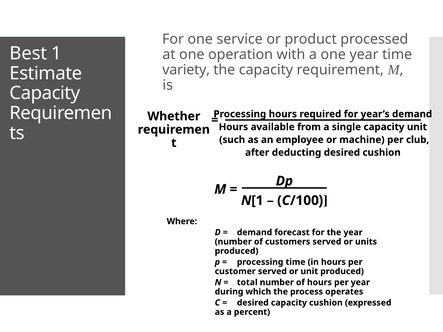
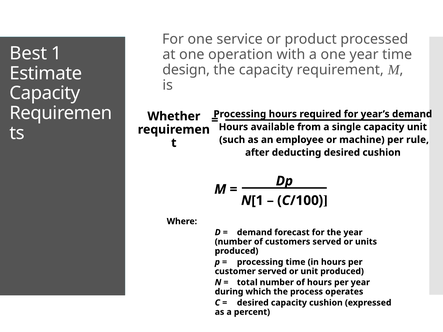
variety: variety -> design
club: club -> rule
